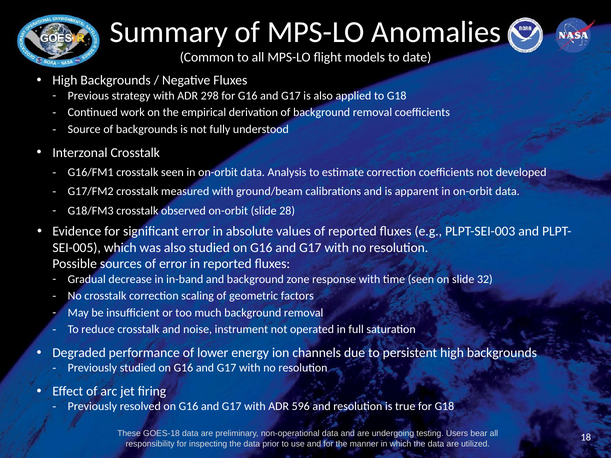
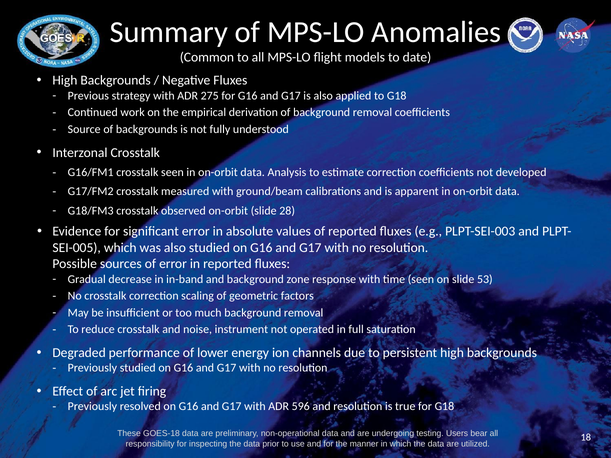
298: 298 -> 275
32: 32 -> 53
